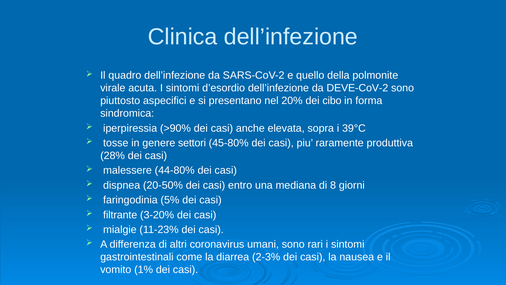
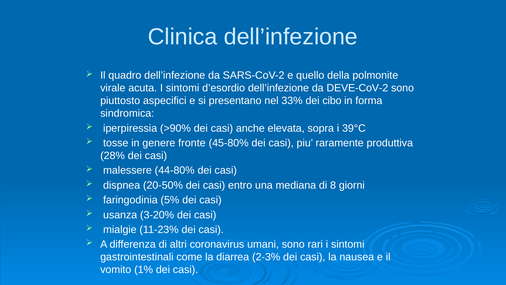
20%: 20% -> 33%
settori: settori -> fronte
filtrante: filtrante -> usanza
